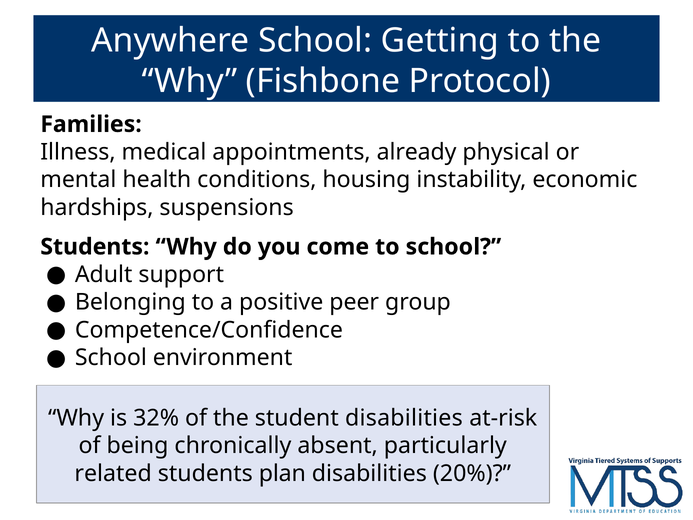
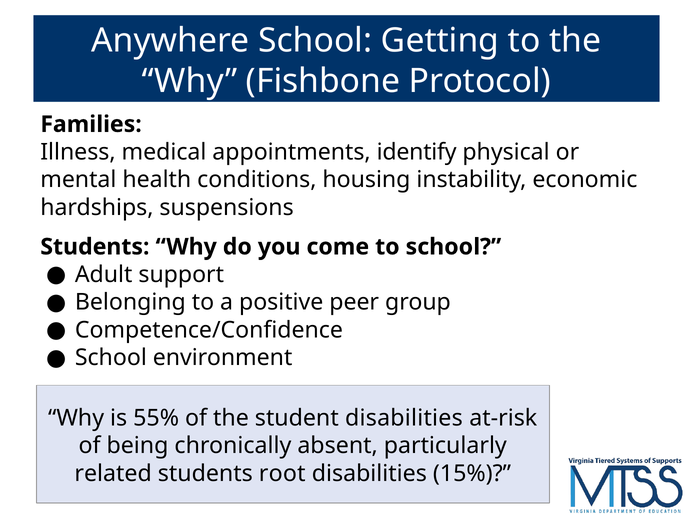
already: already -> identify
32%: 32% -> 55%
plan: plan -> root
20%: 20% -> 15%
